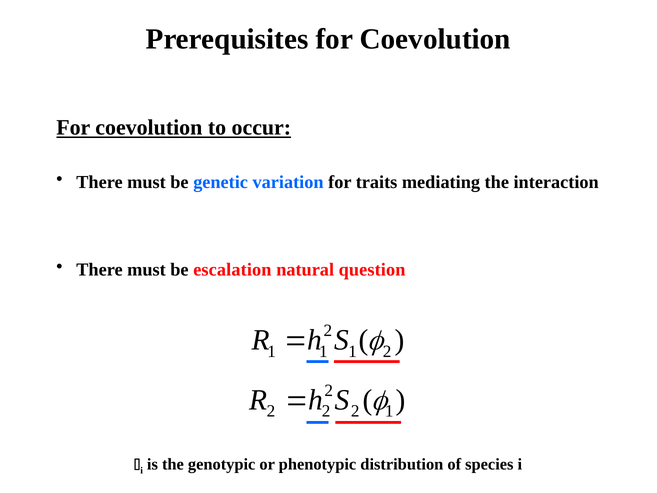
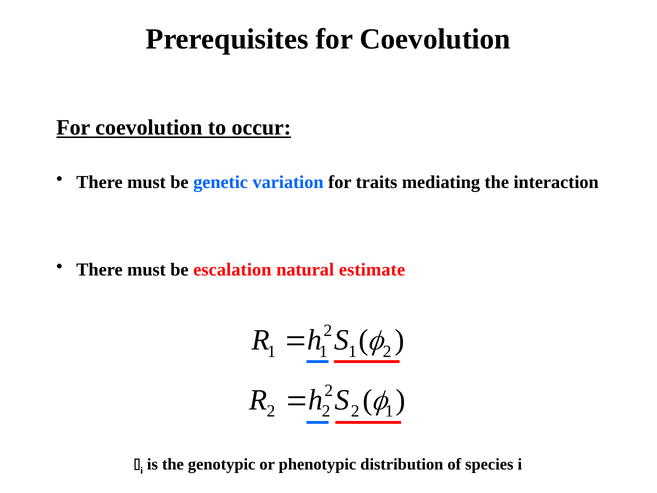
question: question -> estimate
